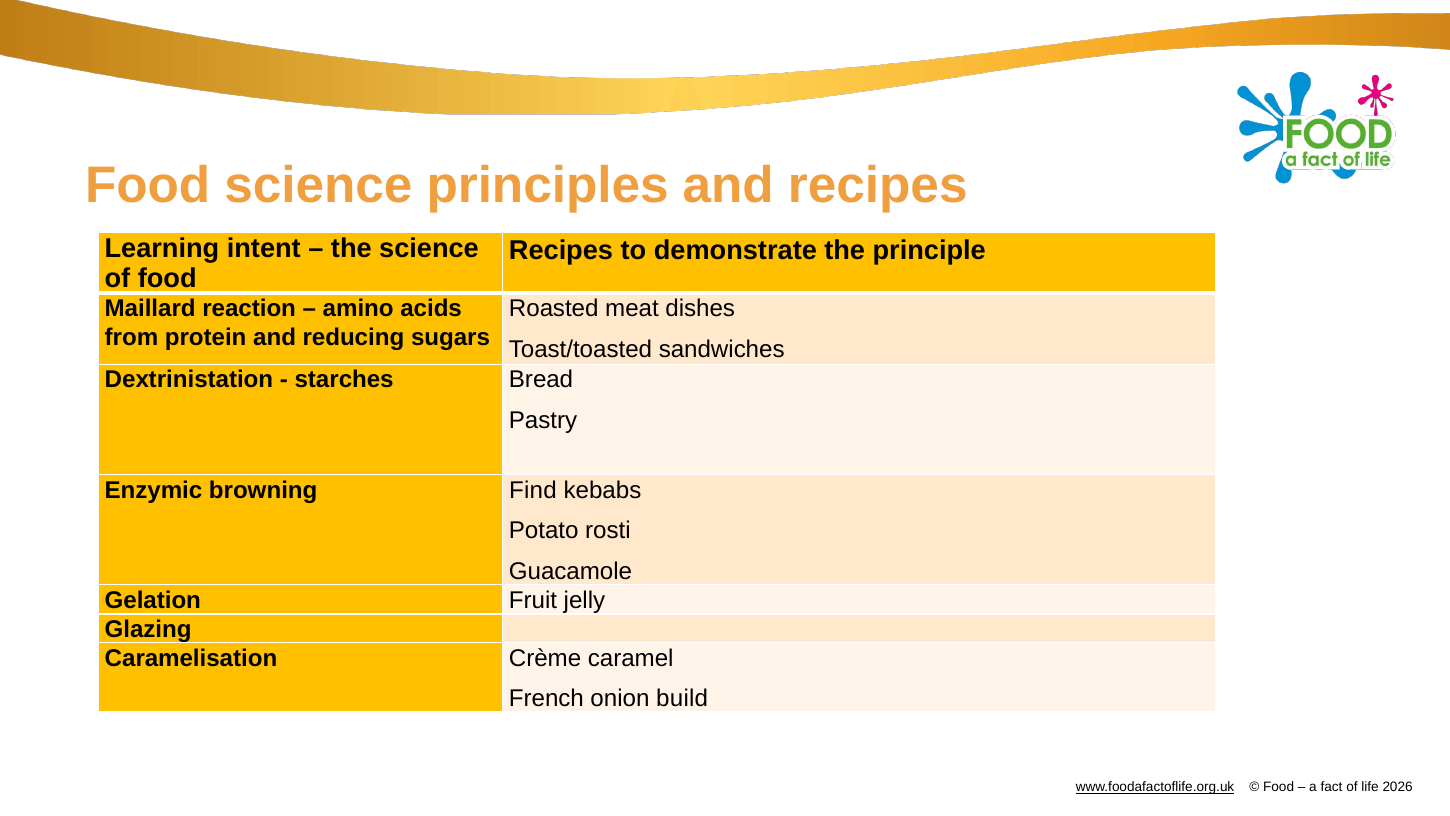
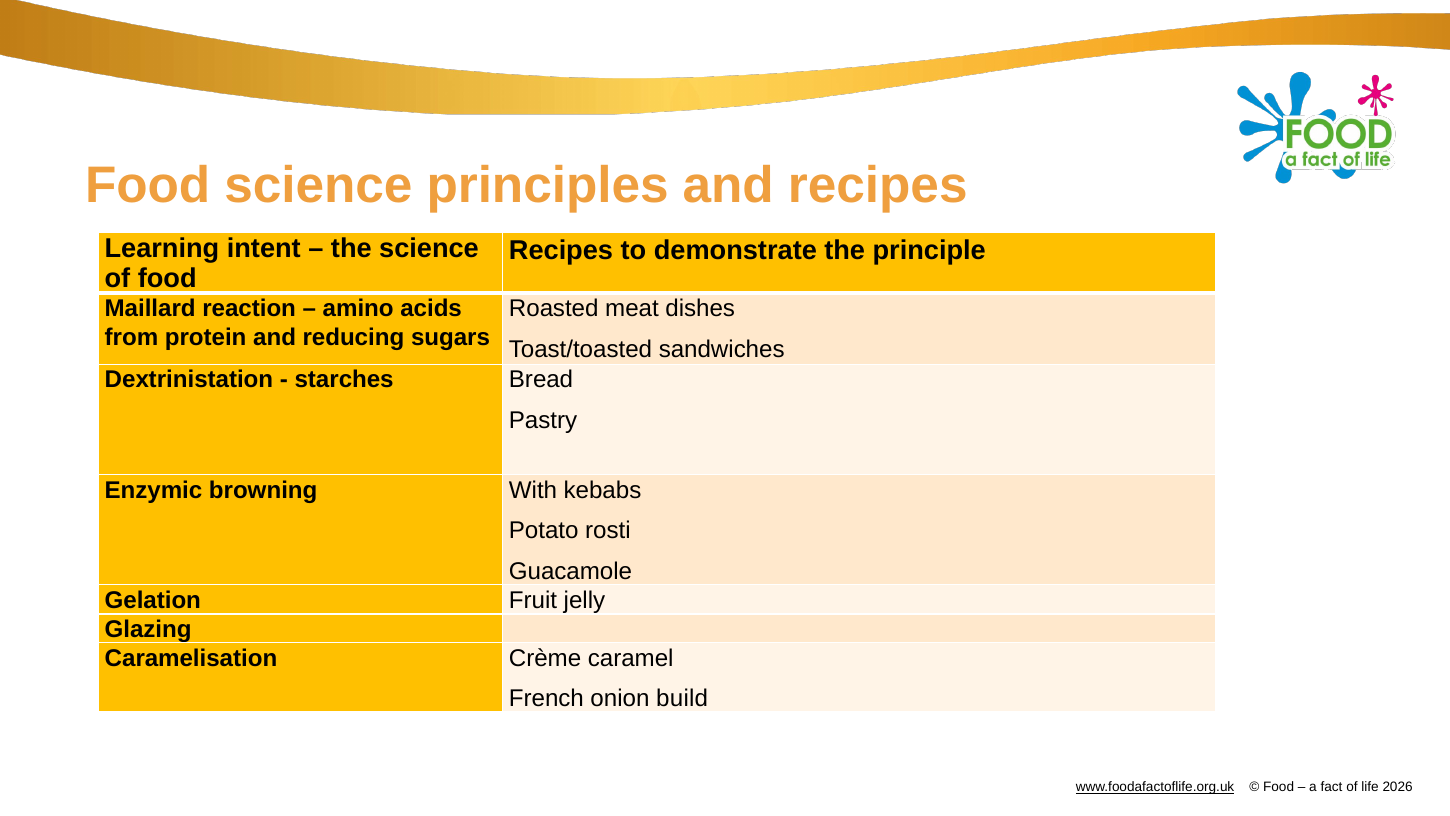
Find: Find -> With
